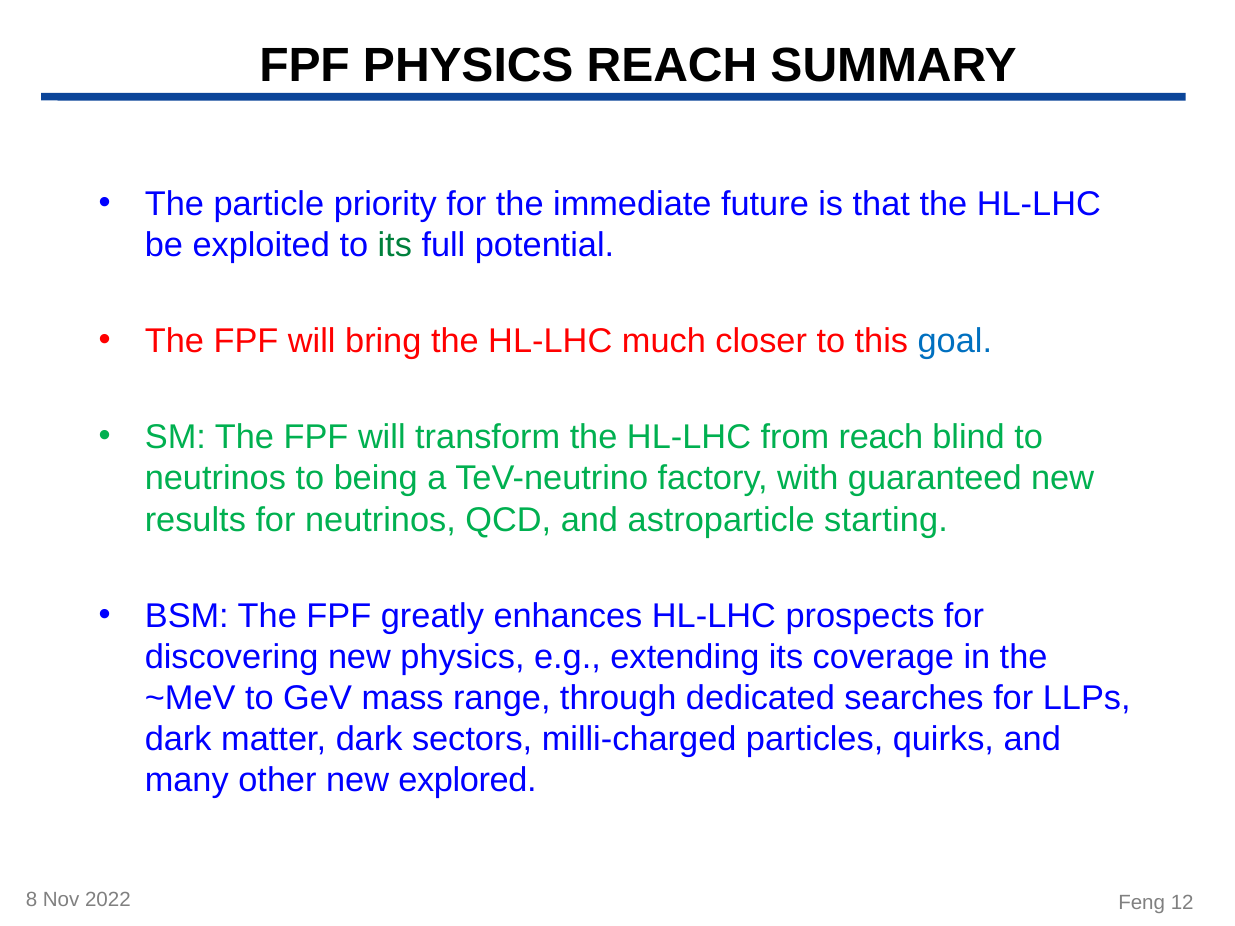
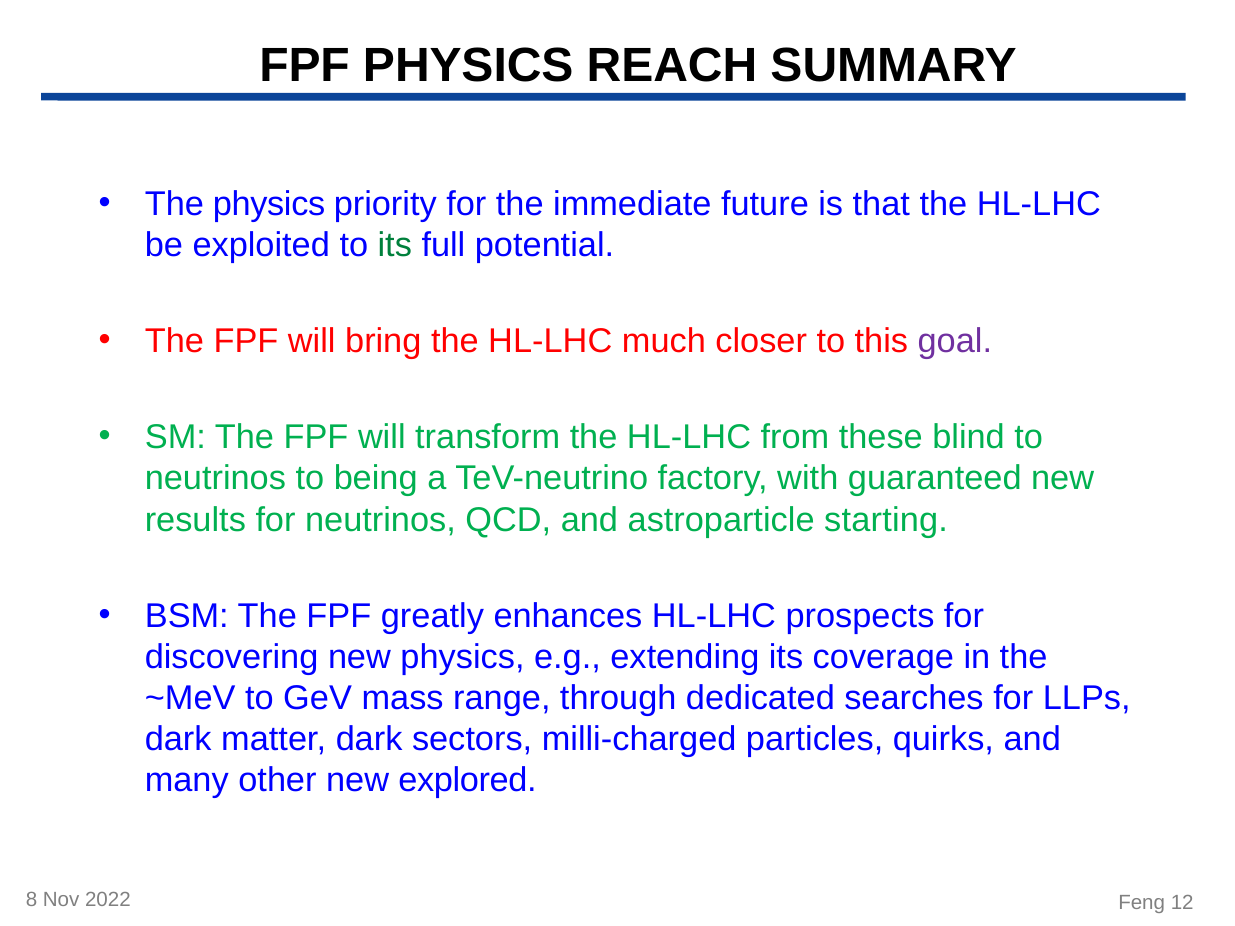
The particle: particle -> physics
goal colour: blue -> purple
from reach: reach -> these
